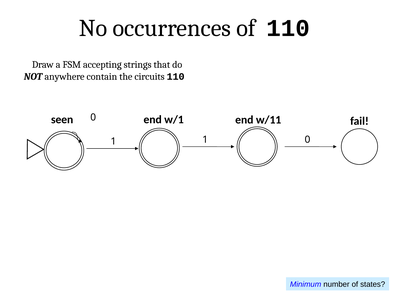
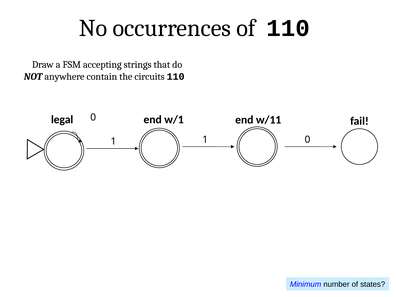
seen: seen -> legal
